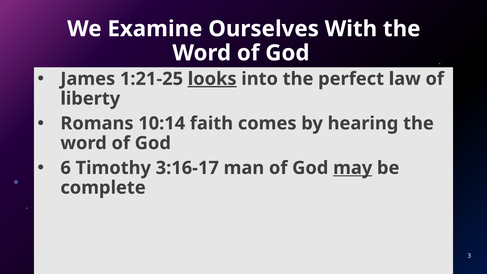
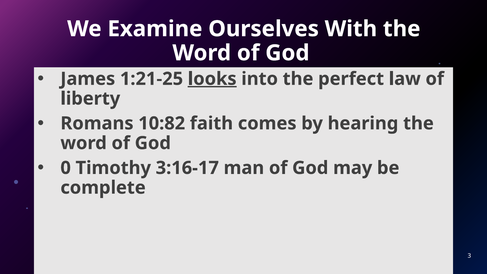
10:14: 10:14 -> 10:82
6: 6 -> 0
may underline: present -> none
